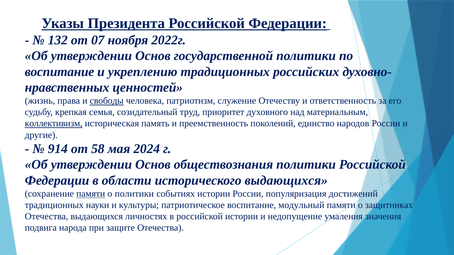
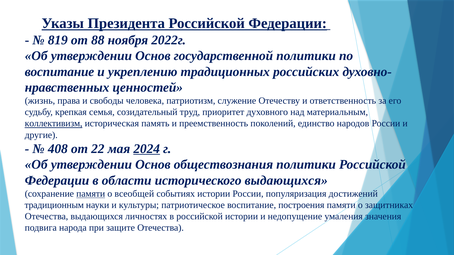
132: 132 -> 819
07: 07 -> 88
свободы underline: present -> none
914: 914 -> 408
58: 58 -> 22
2024 underline: none -> present
о политики: политики -> всеобщей
традиционных at (54, 205): традиционных -> традиционным
модульный: модульный -> построения
